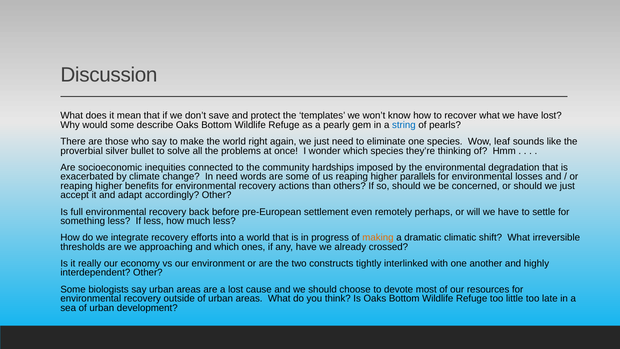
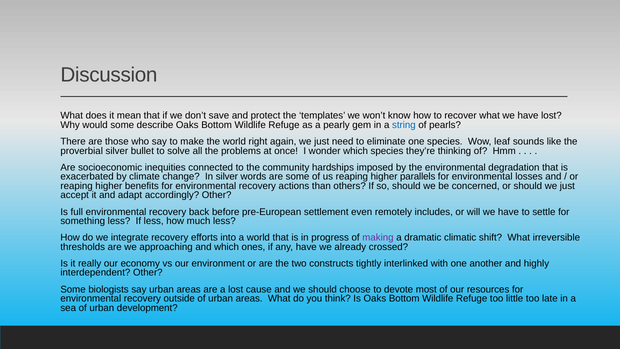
In need: need -> silver
perhaps: perhaps -> includes
making colour: orange -> purple
